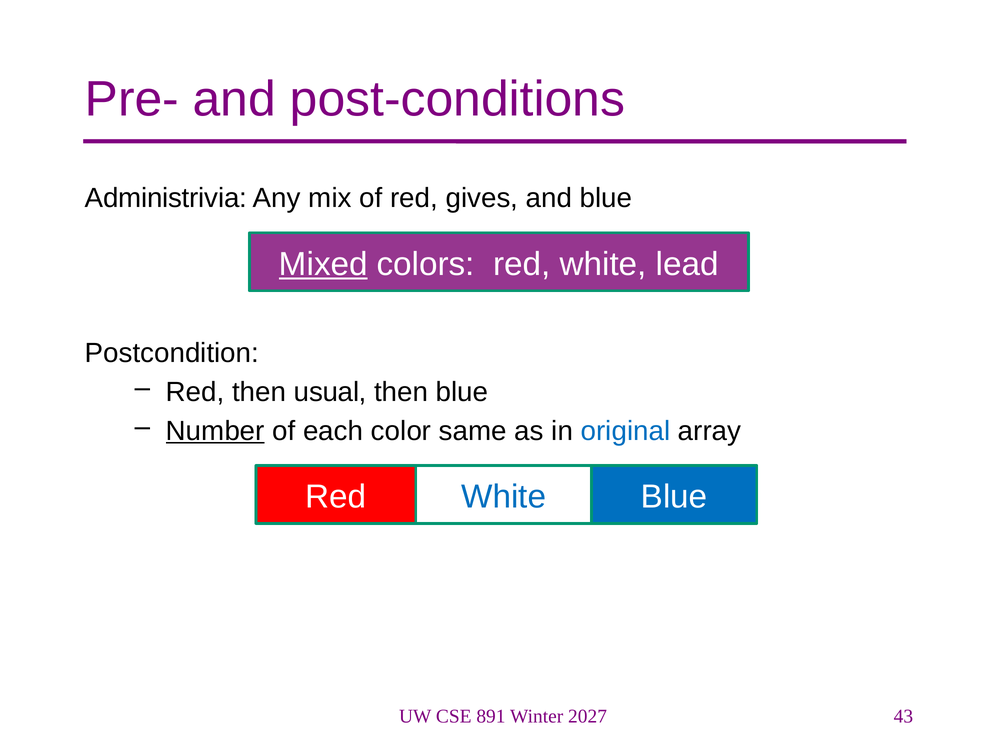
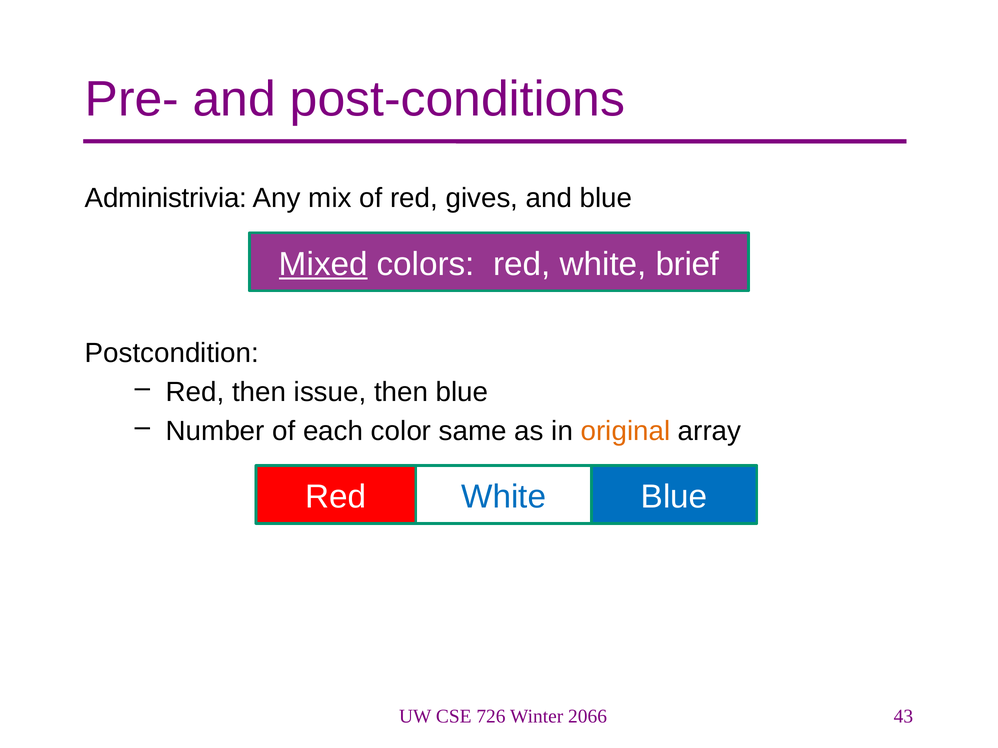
lead: lead -> brief
usual: usual -> issue
Number underline: present -> none
original colour: blue -> orange
891: 891 -> 726
2027: 2027 -> 2066
